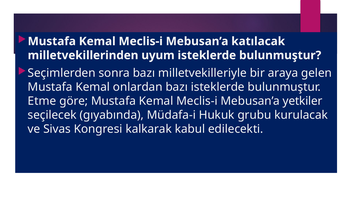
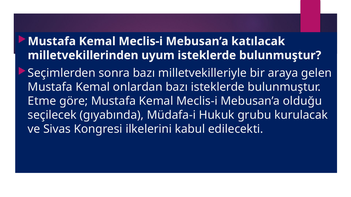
yetkiler: yetkiler -> olduğu
kalkarak: kalkarak -> ilkelerini
